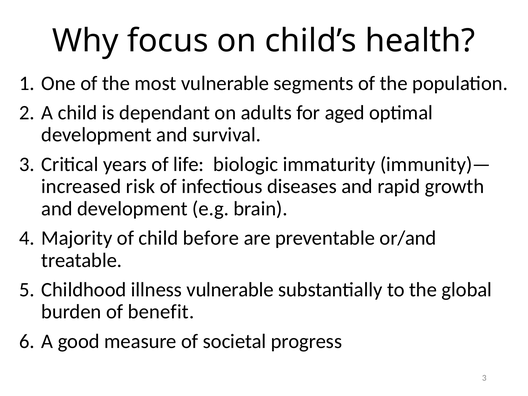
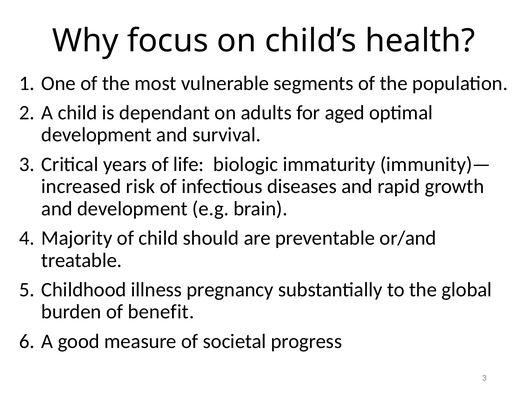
before: before -> should
illness vulnerable: vulnerable -> pregnancy
